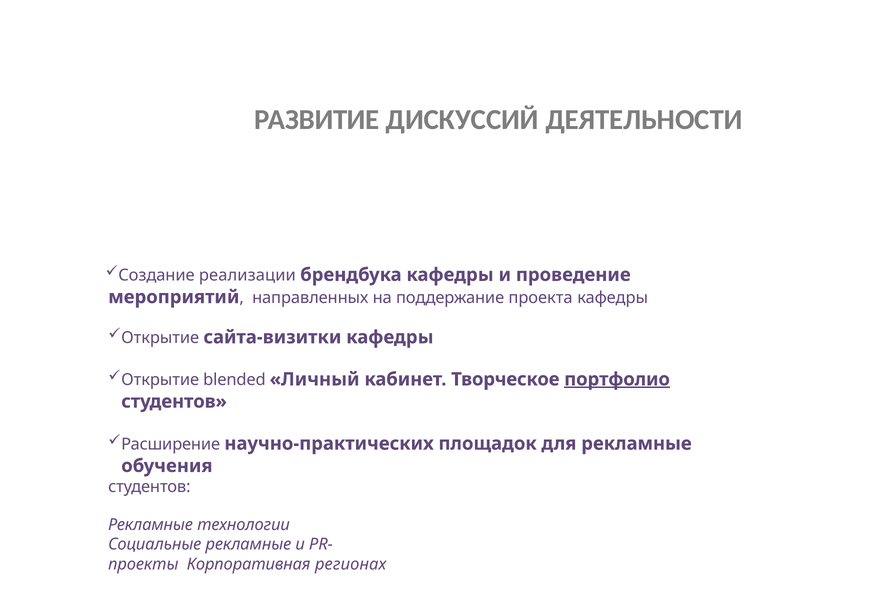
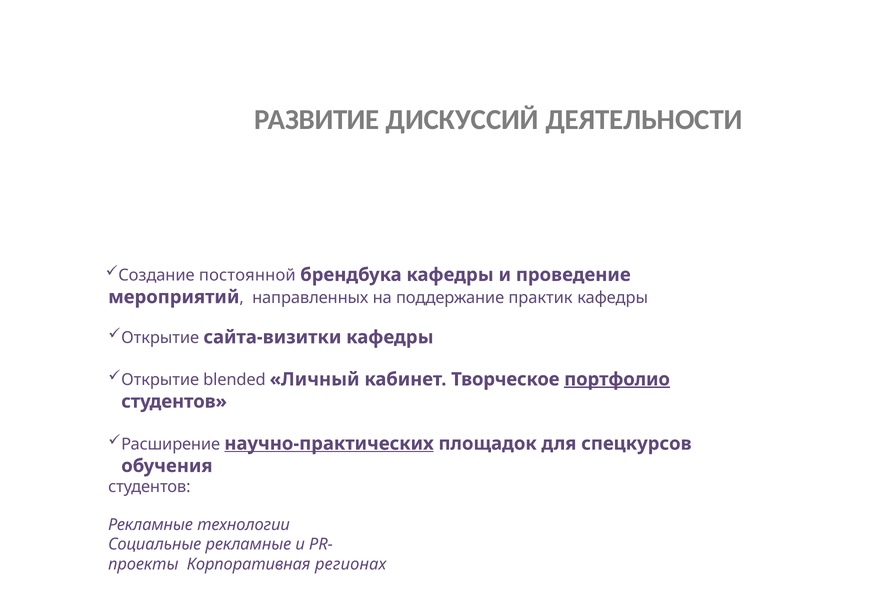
реализации: реализации -> постоянной
проекта: проекта -> практик
научно-практических underline: none -> present
для рекламные: рекламные -> спецкурсов
